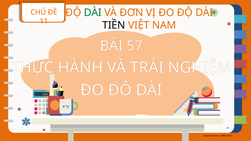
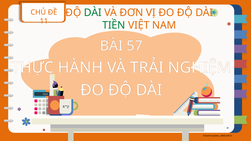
TIỀN colour: black -> green
